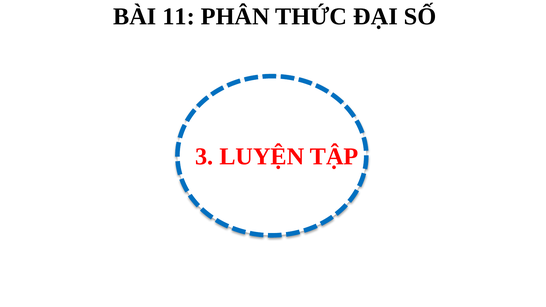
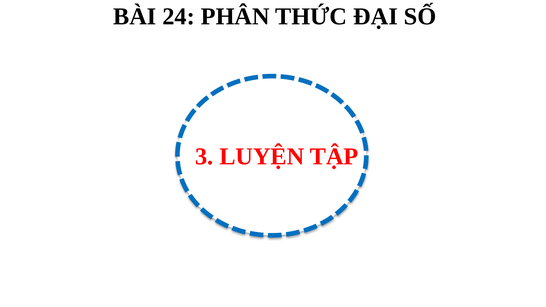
11: 11 -> 24
